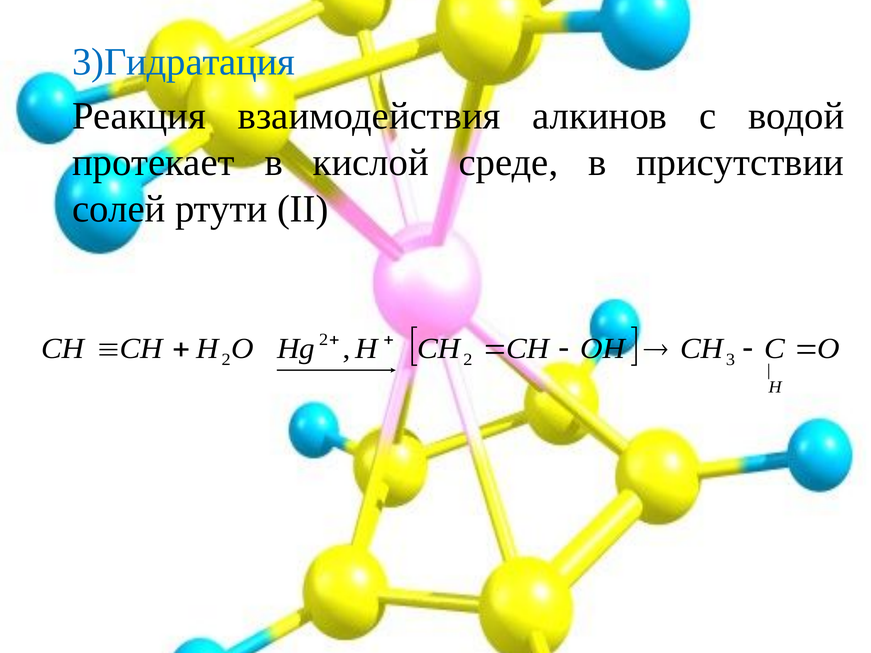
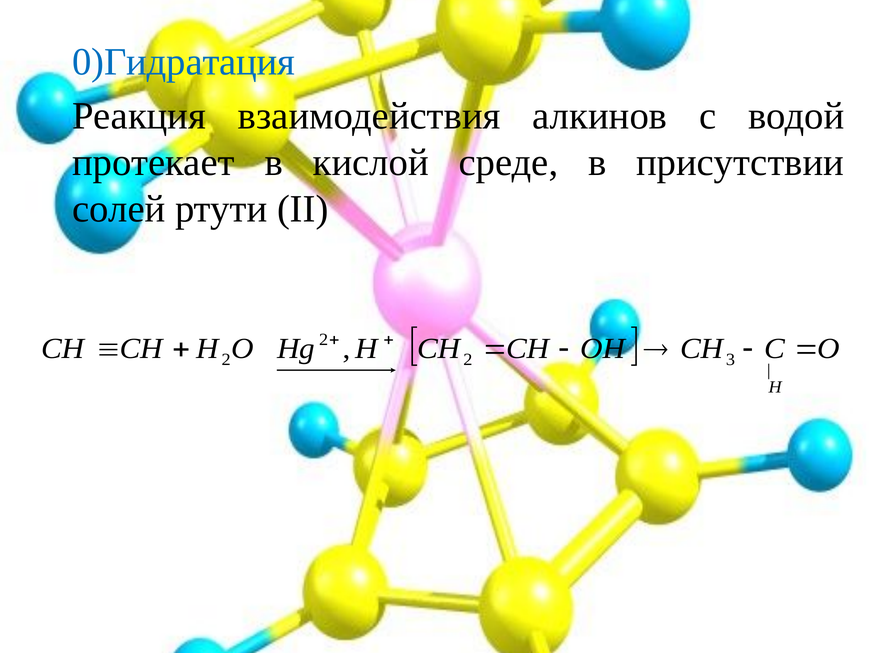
3)Гидратация: 3)Гидратация -> 0)Гидратация
